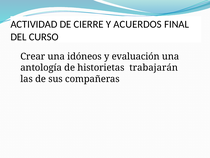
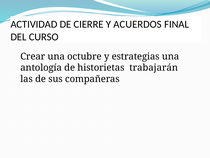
idóneos: idóneos -> octubre
evaluación: evaluación -> estrategias
